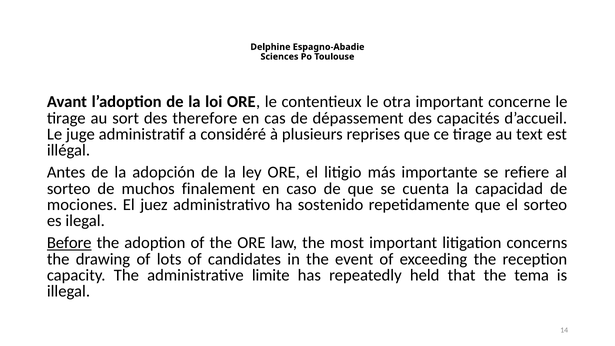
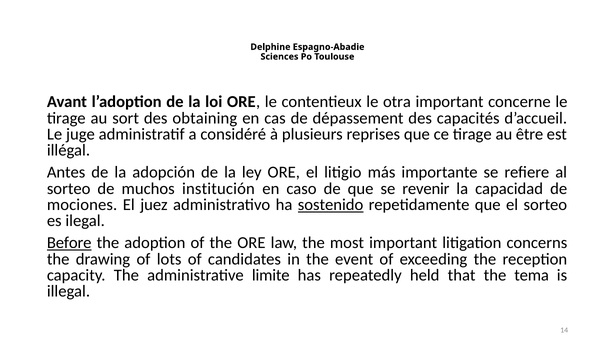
therefore: therefore -> obtaining
text: text -> être
finalement: finalement -> institución
cuenta: cuenta -> revenir
sostenido underline: none -> present
